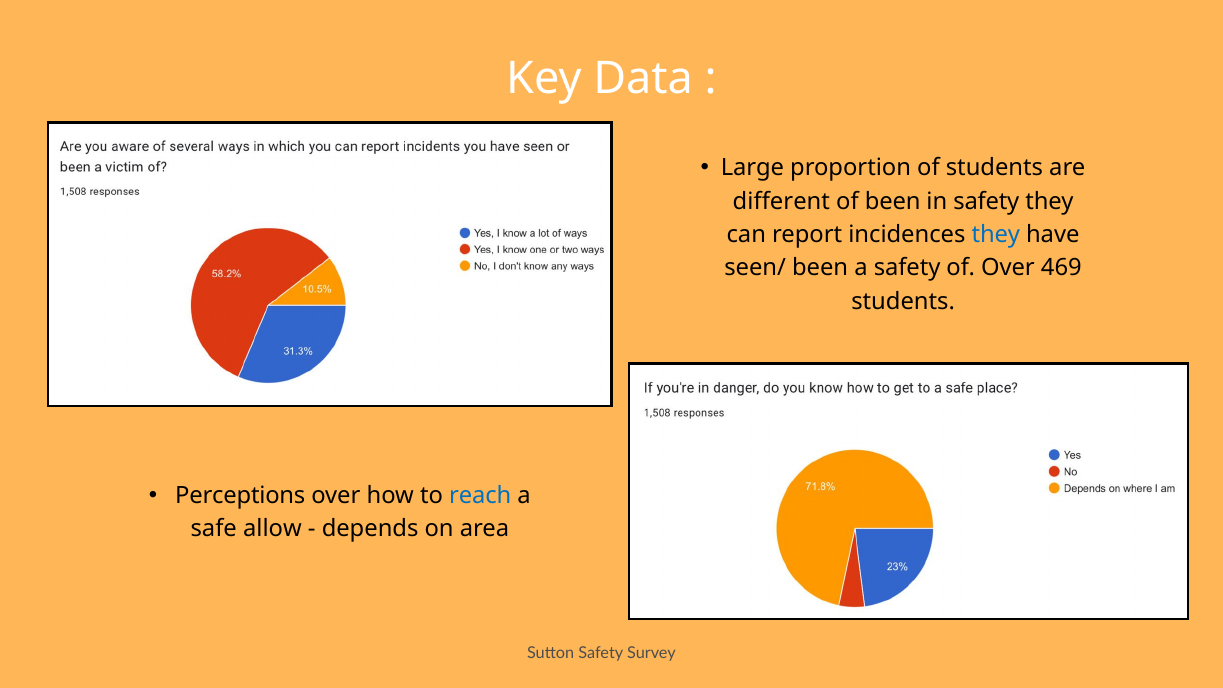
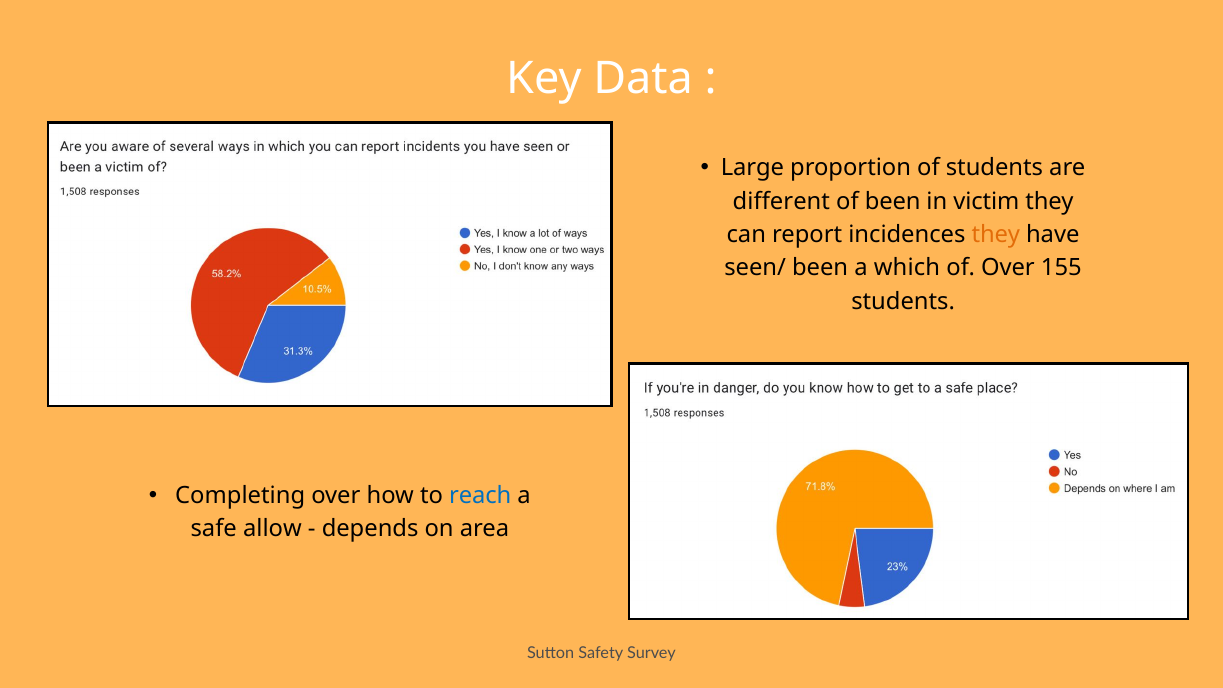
in safety: safety -> victim
they at (996, 235) colour: blue -> orange
a safety: safety -> which
469: 469 -> 155
Perceptions: Perceptions -> Completing
